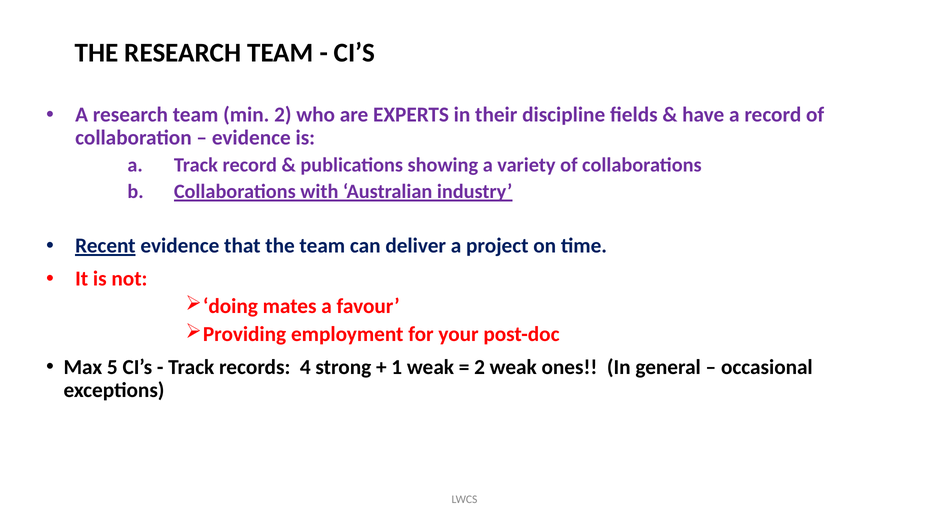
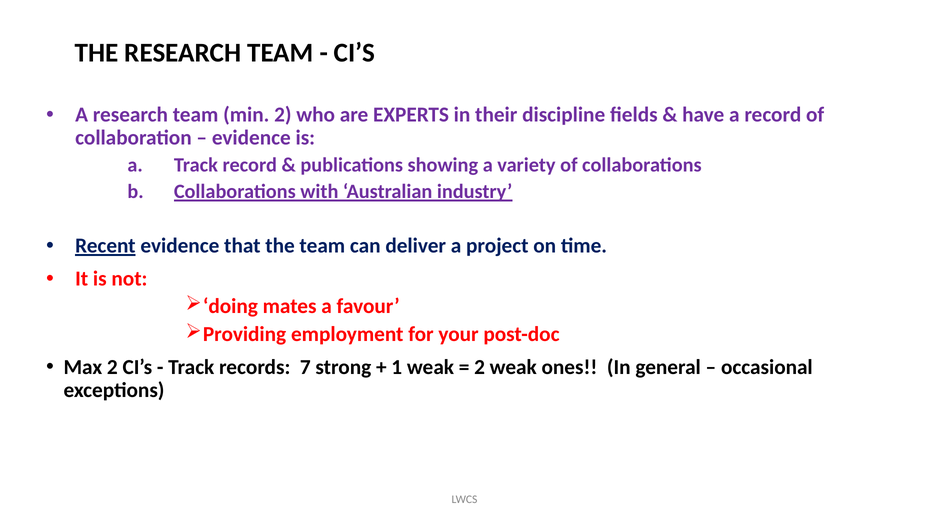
Max 5: 5 -> 2
4: 4 -> 7
